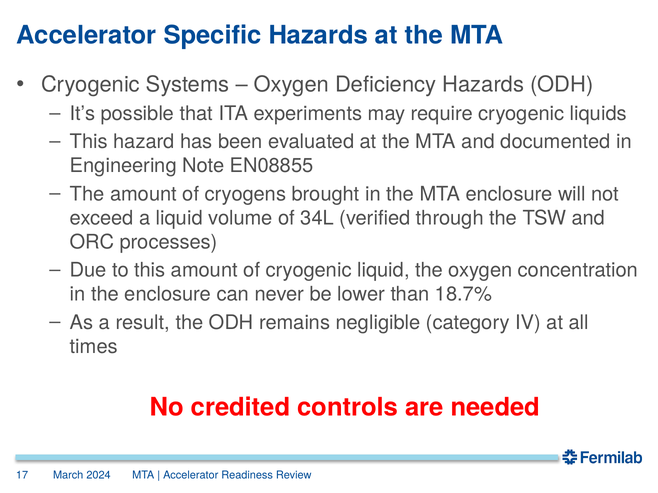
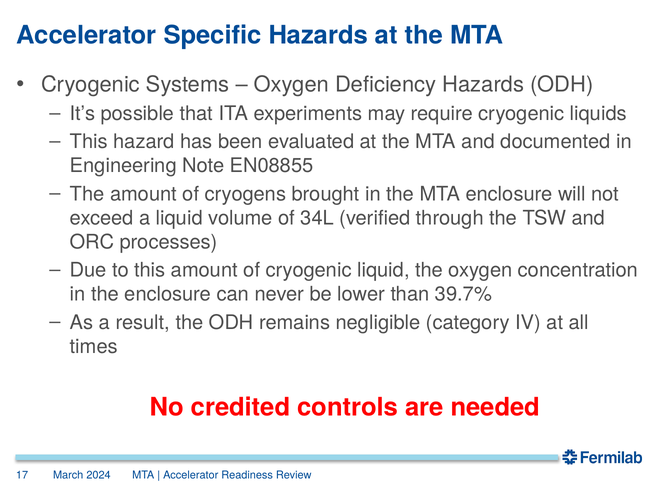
18.7%: 18.7% -> 39.7%
